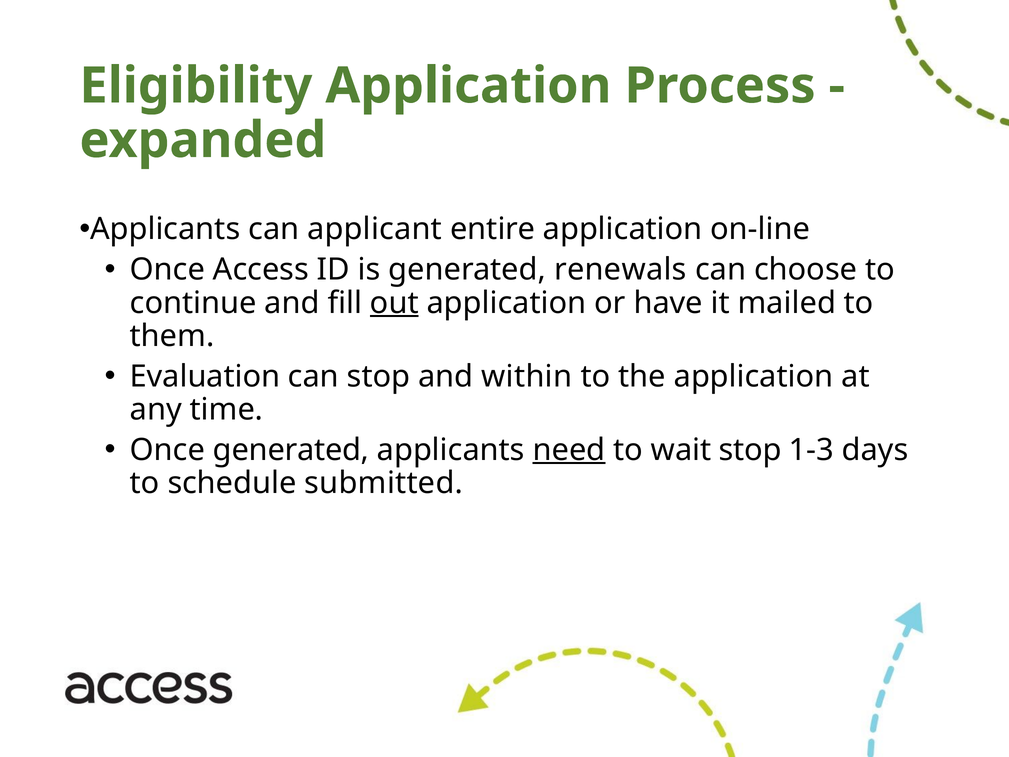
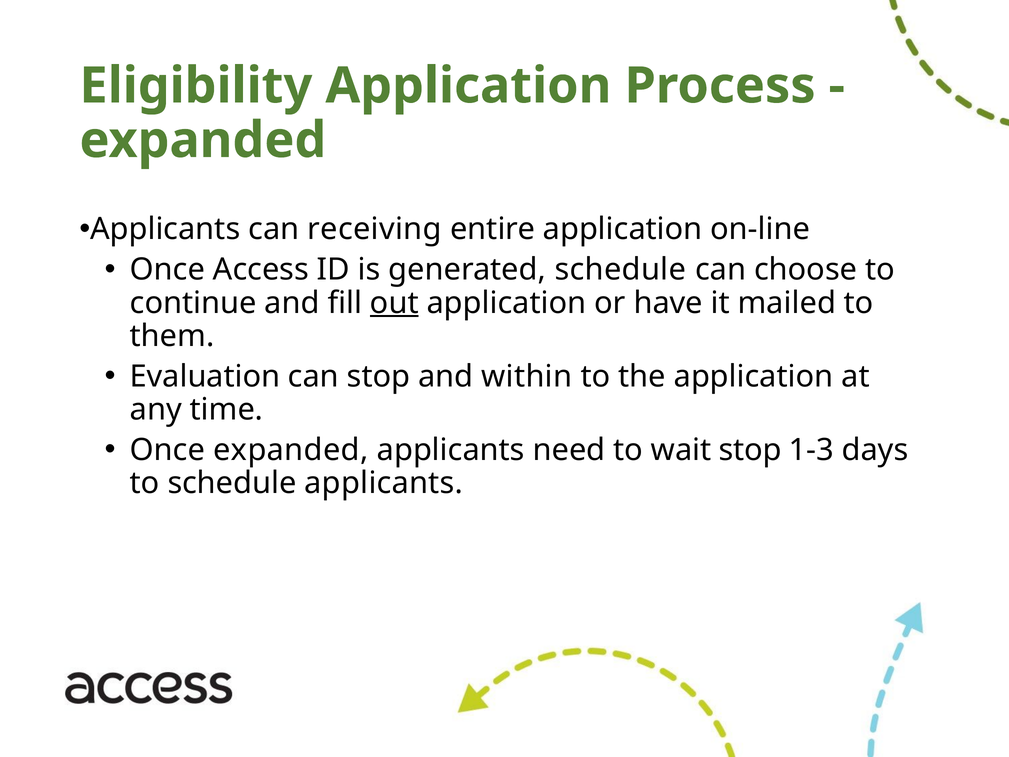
applicant: applicant -> receiving
generated renewals: renewals -> schedule
Once generated: generated -> expanded
need underline: present -> none
schedule submitted: submitted -> applicants
